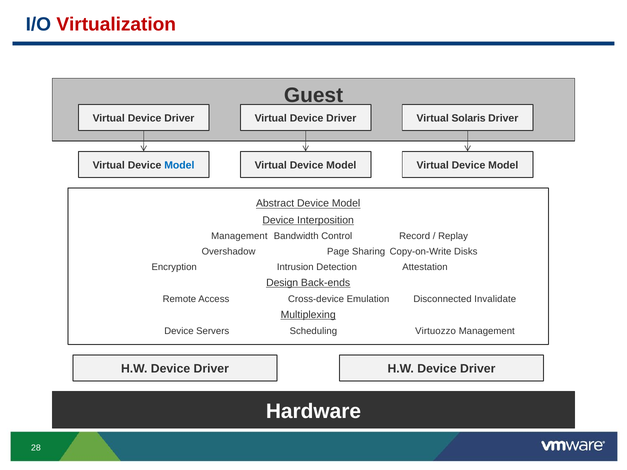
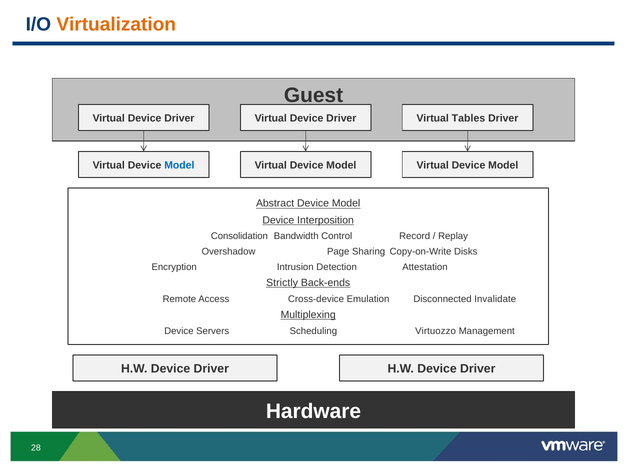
Virtualization colour: red -> orange
Solaris: Solaris -> Tables
Management at (239, 236): Management -> Consolidation
Design: Design -> Strictly
